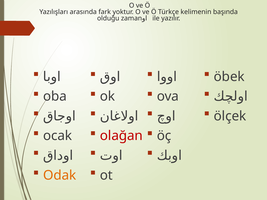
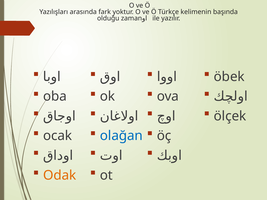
olağan colour: red -> blue
